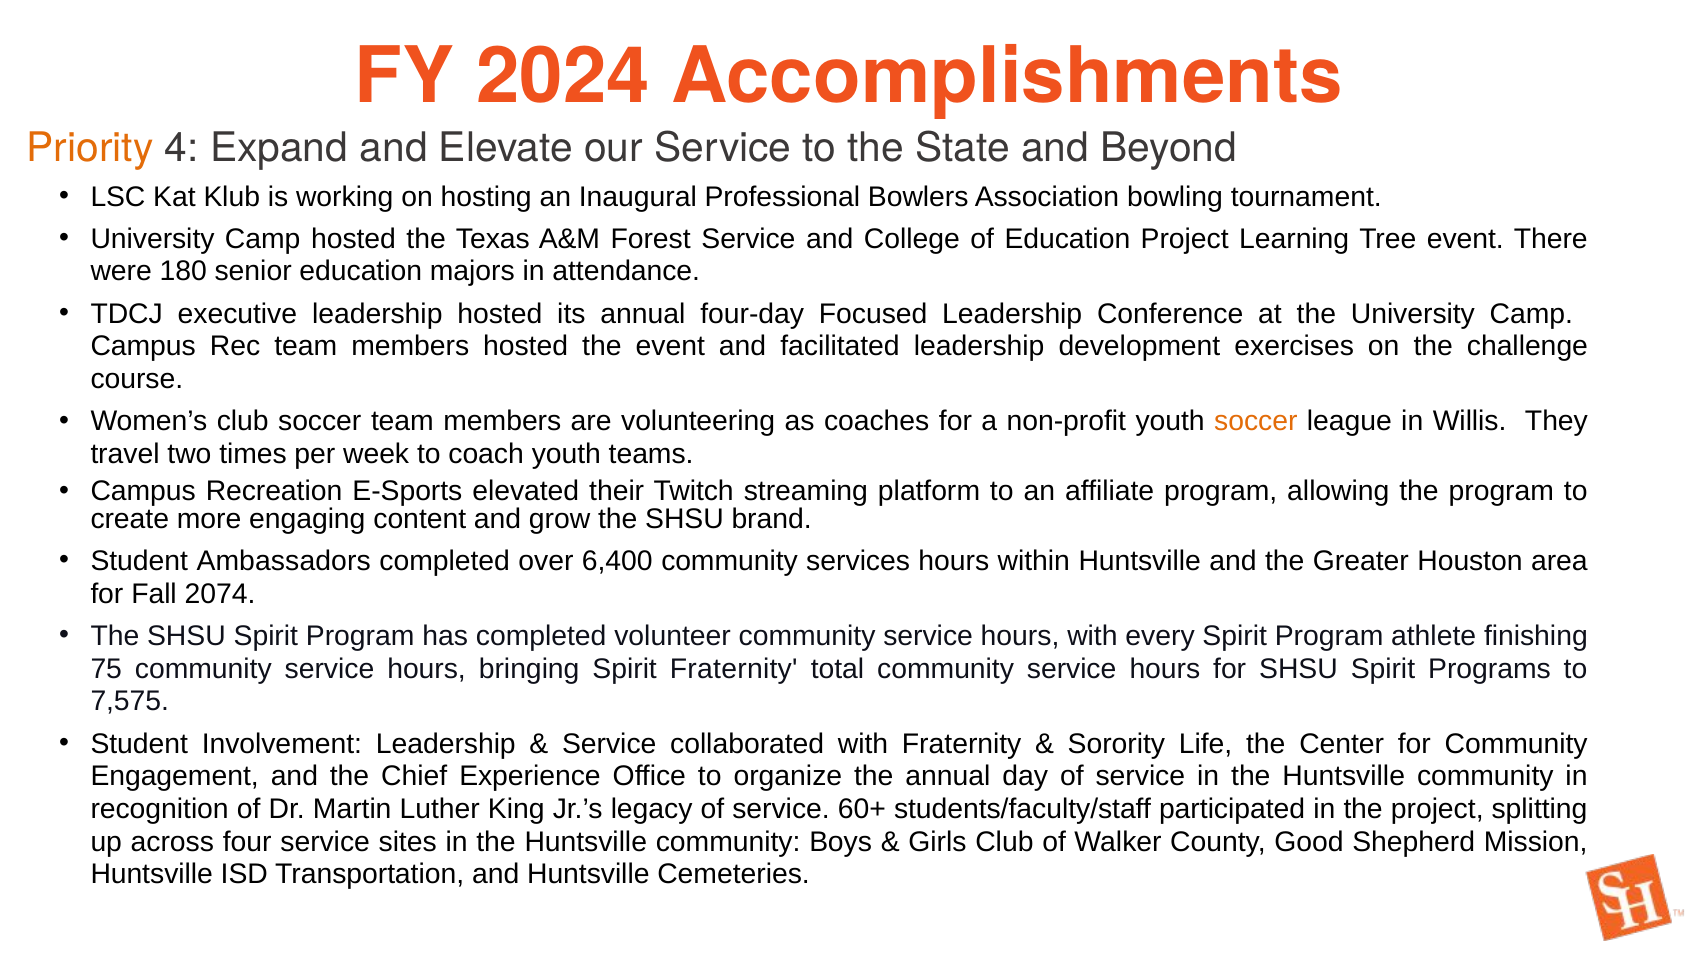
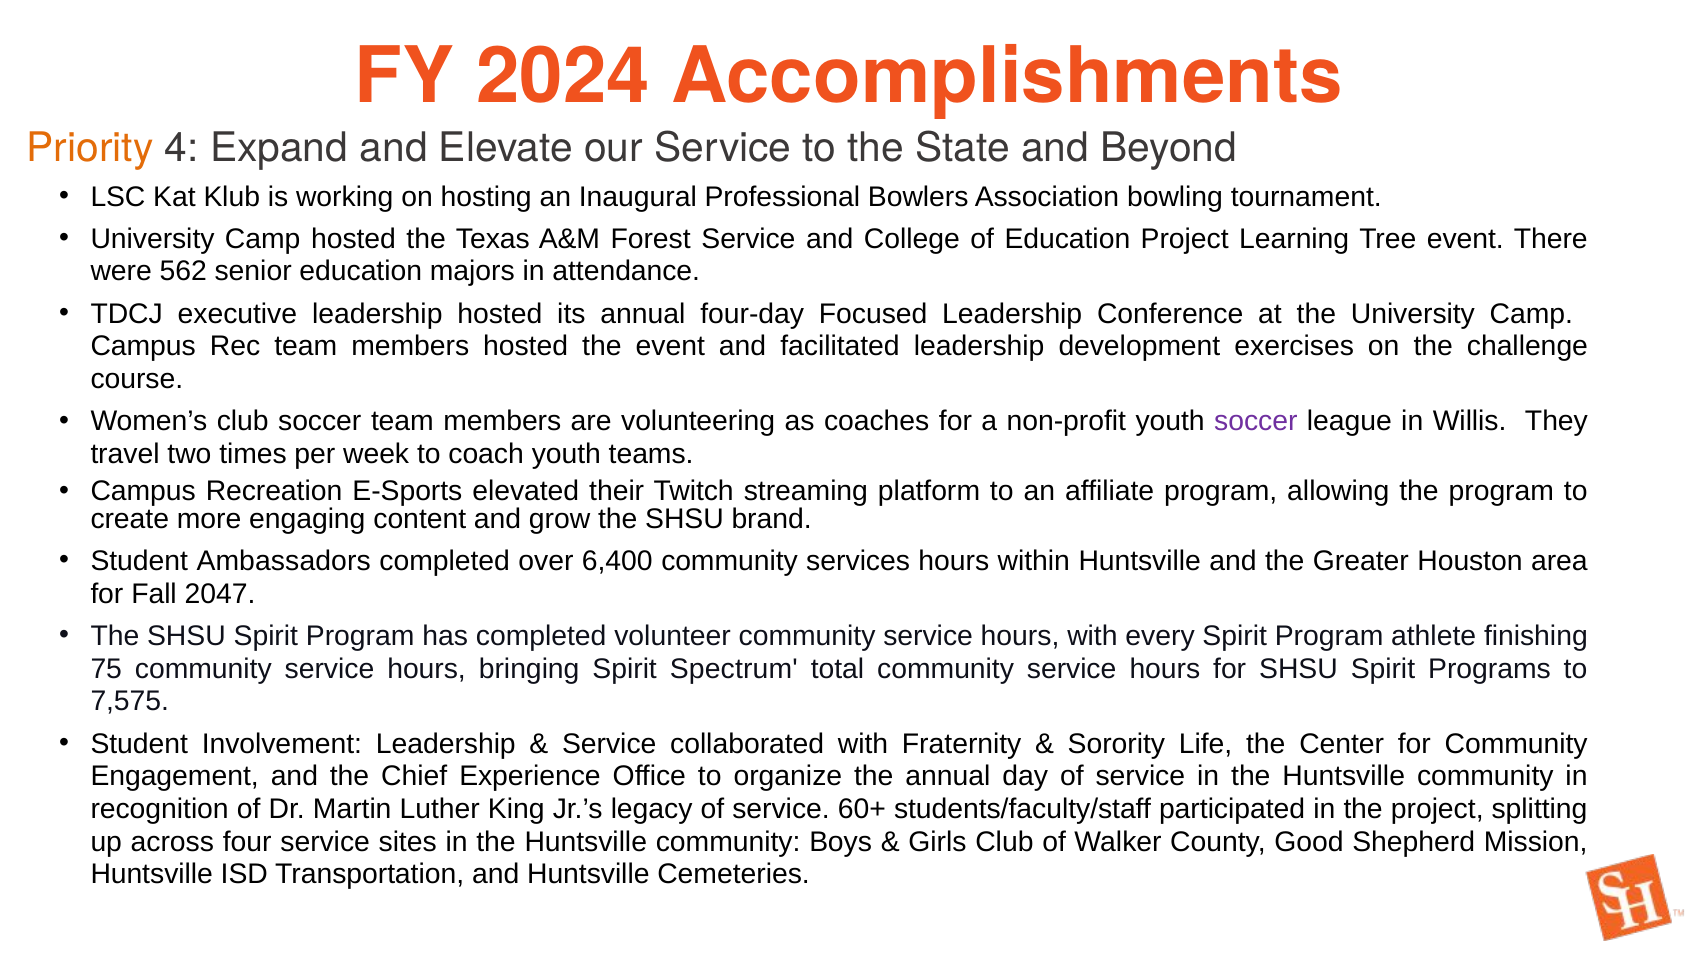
180: 180 -> 562
soccer at (1256, 422) colour: orange -> purple
2074: 2074 -> 2047
Spirit Fraternity: Fraternity -> Spectrum
